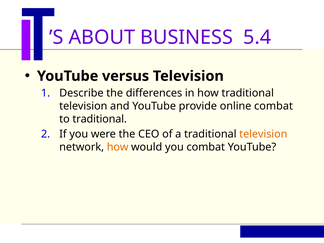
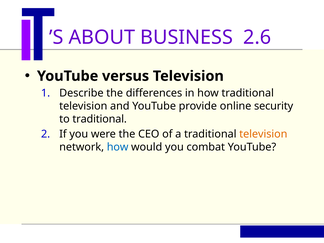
5.4: 5.4 -> 2.6
online combat: combat -> security
how at (118, 147) colour: orange -> blue
